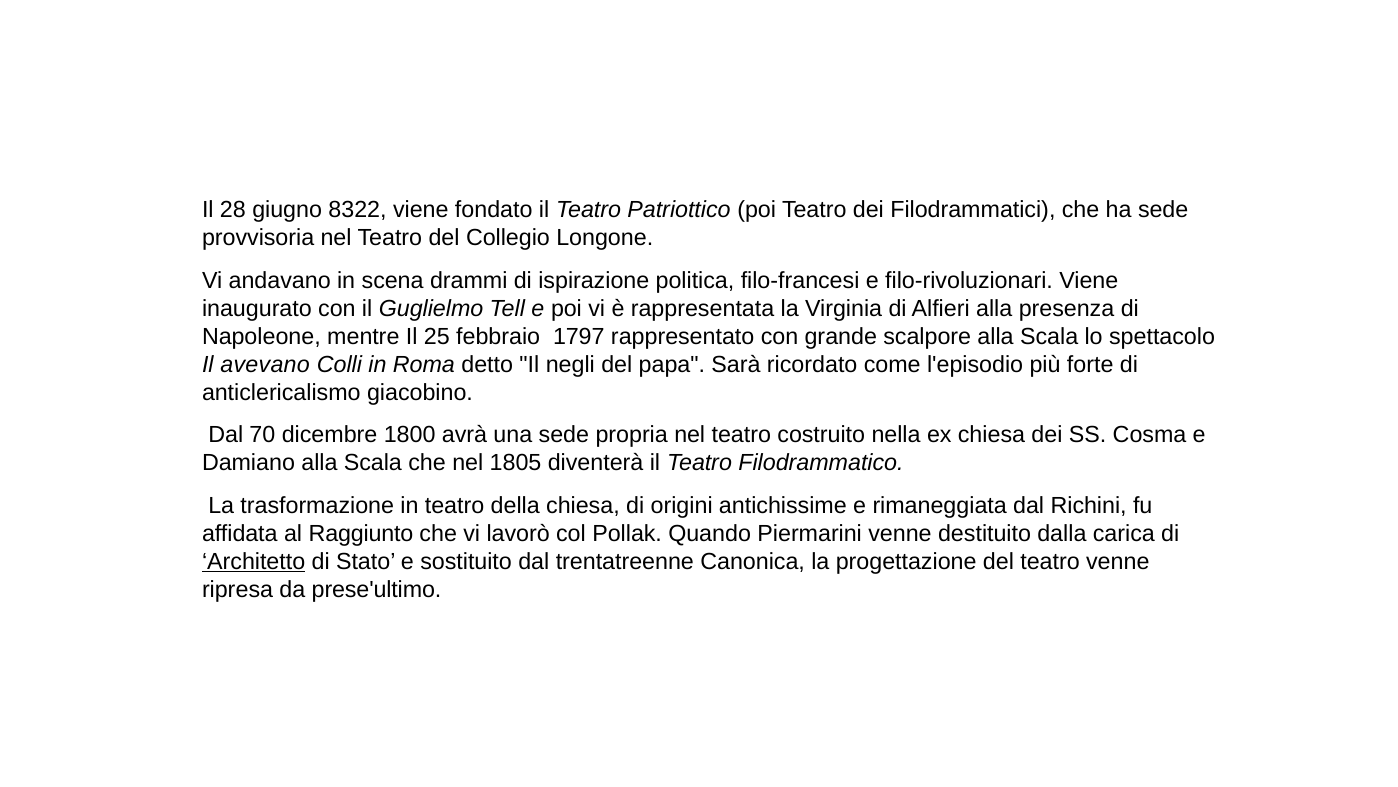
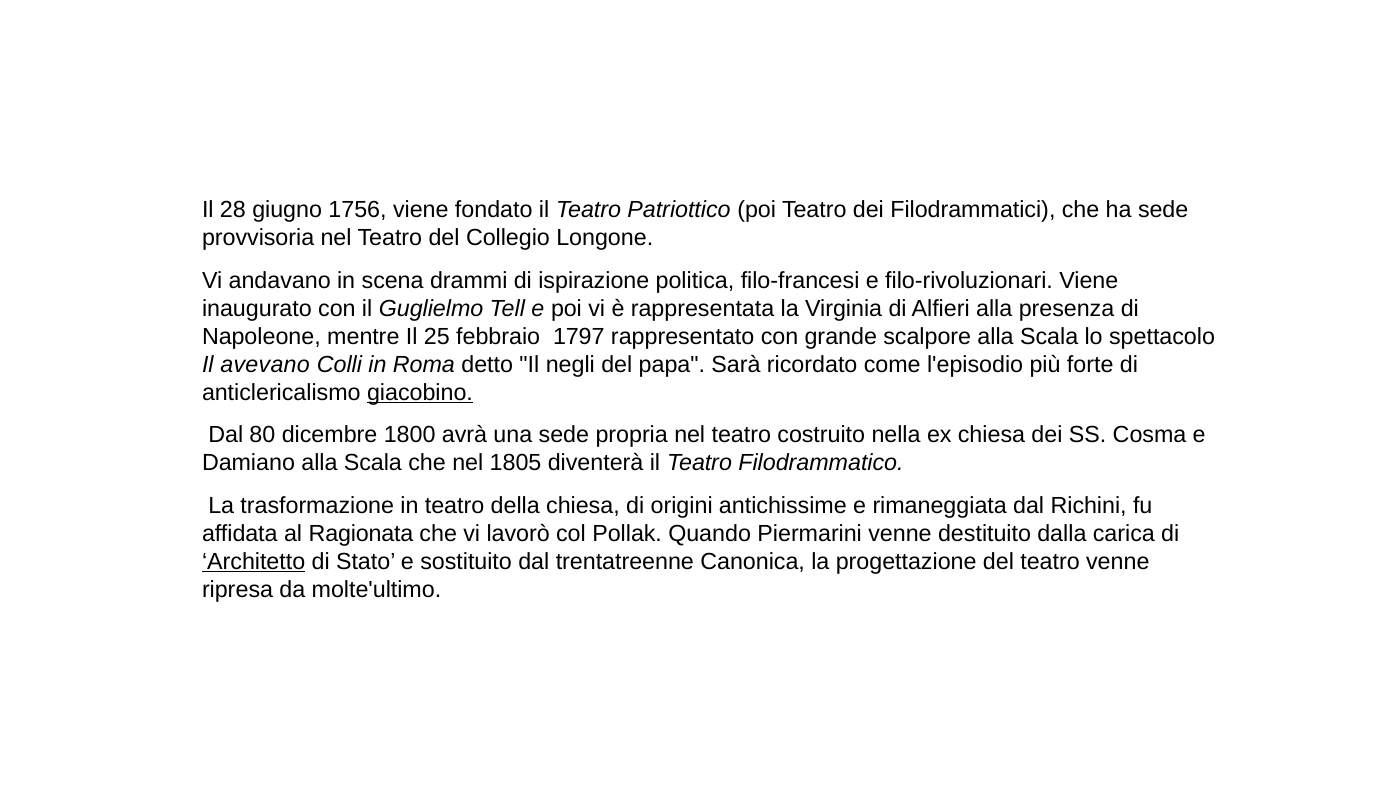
8322: 8322 -> 1756
giacobino underline: none -> present
70: 70 -> 80
Raggiunto: Raggiunto -> Ragionata
prese'ultimo: prese'ultimo -> molte'ultimo
